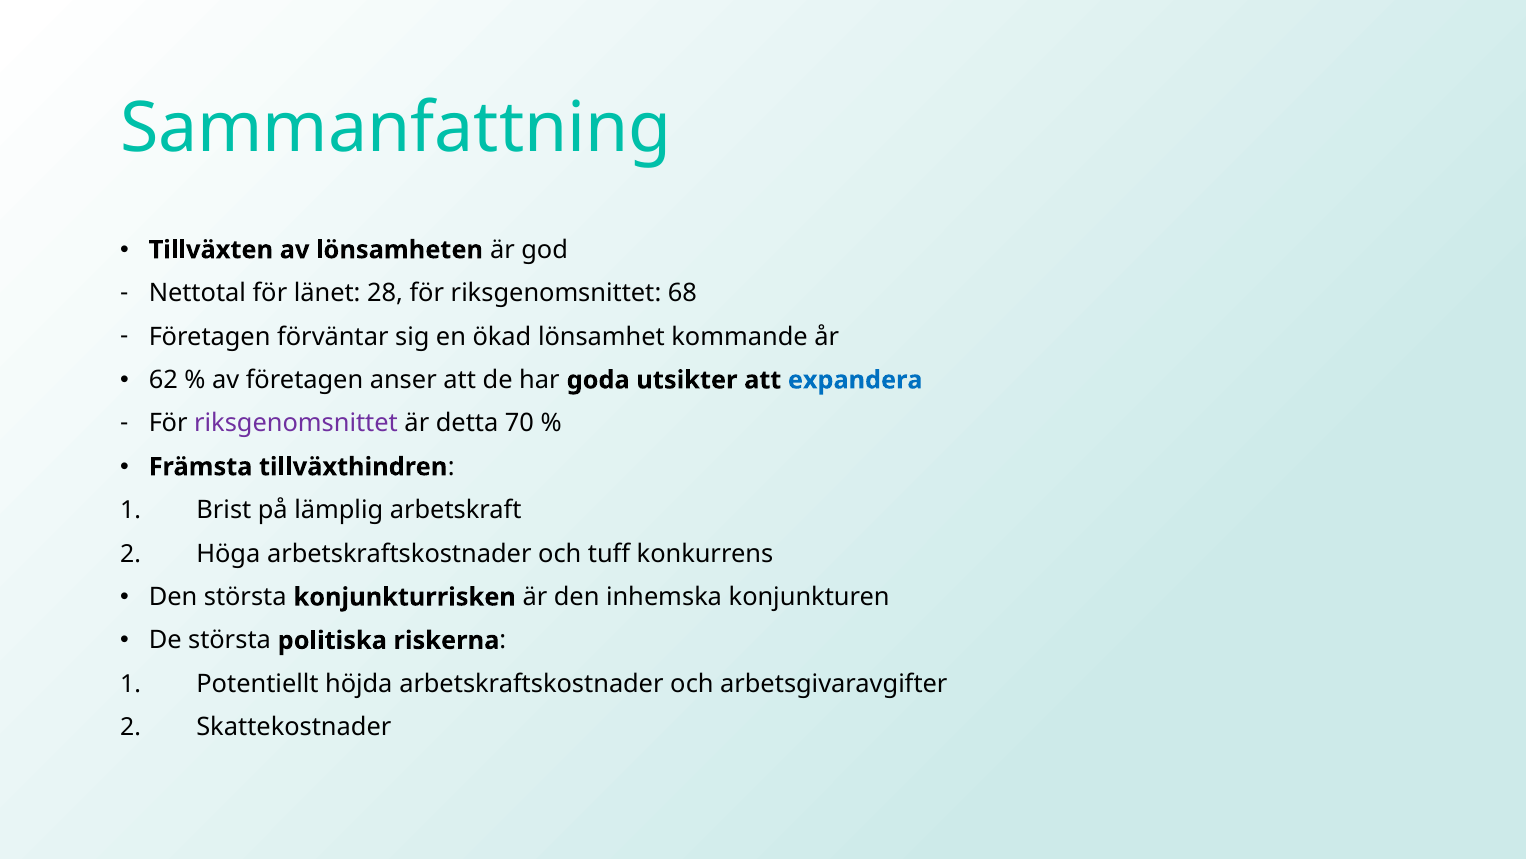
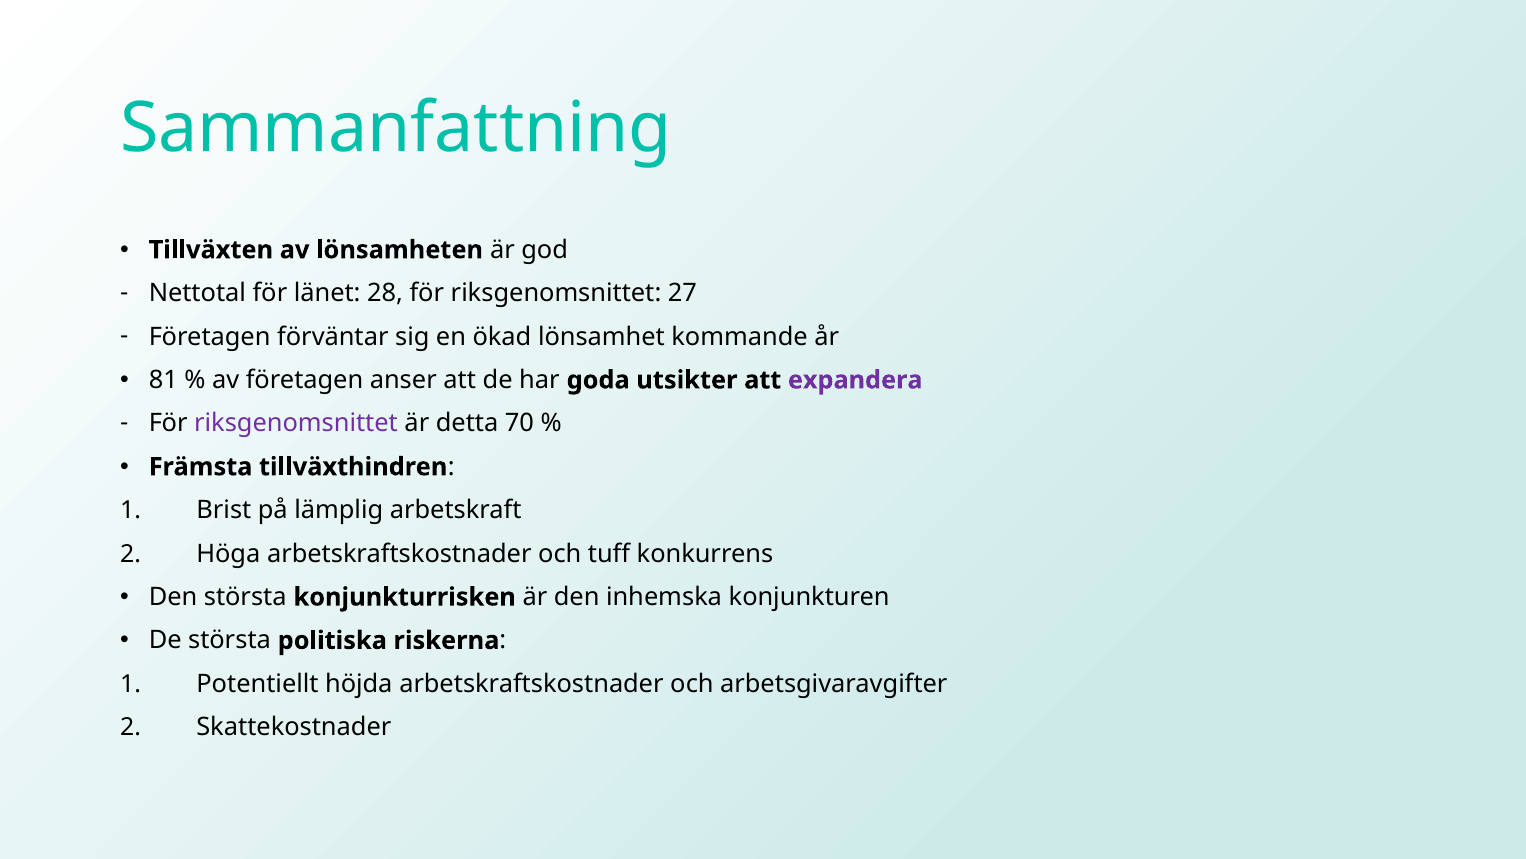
68: 68 -> 27
62: 62 -> 81
expandera colour: blue -> purple
